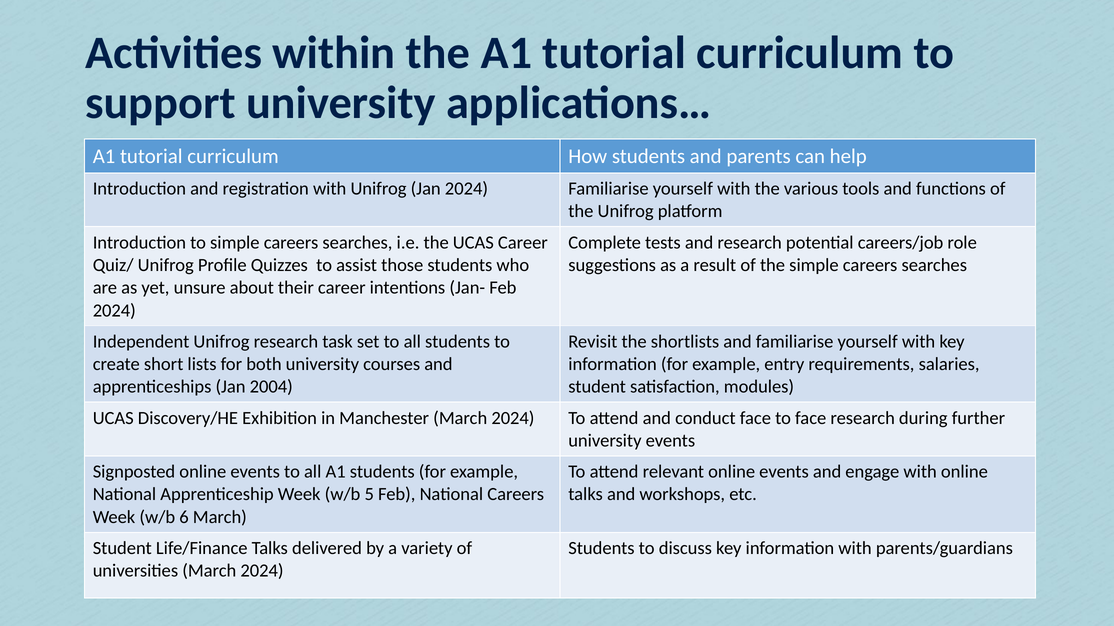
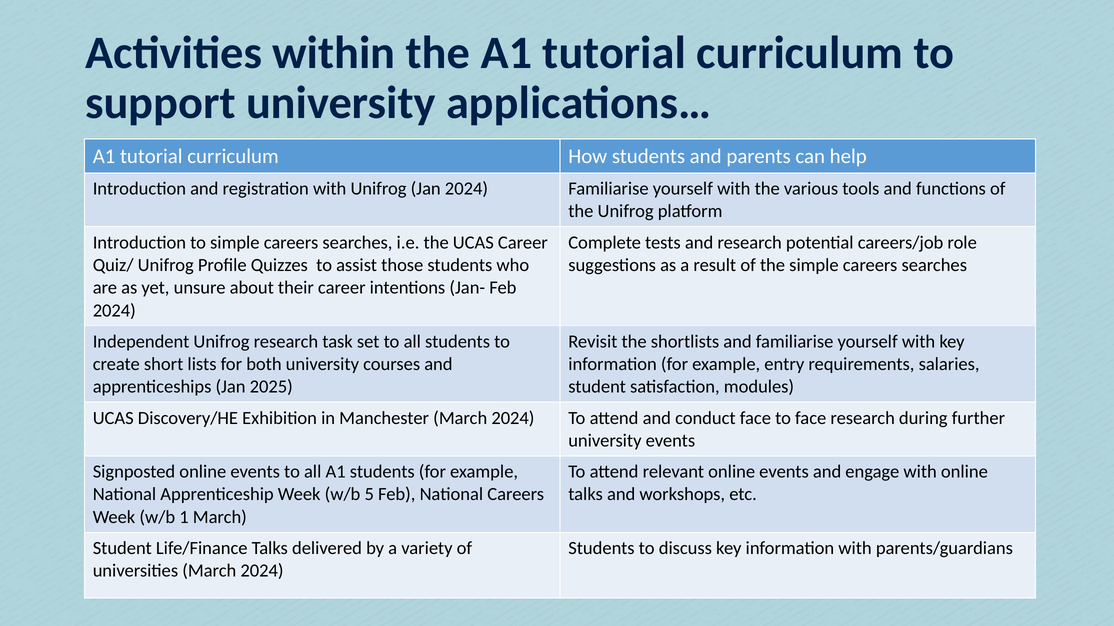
2004: 2004 -> 2025
6: 6 -> 1
